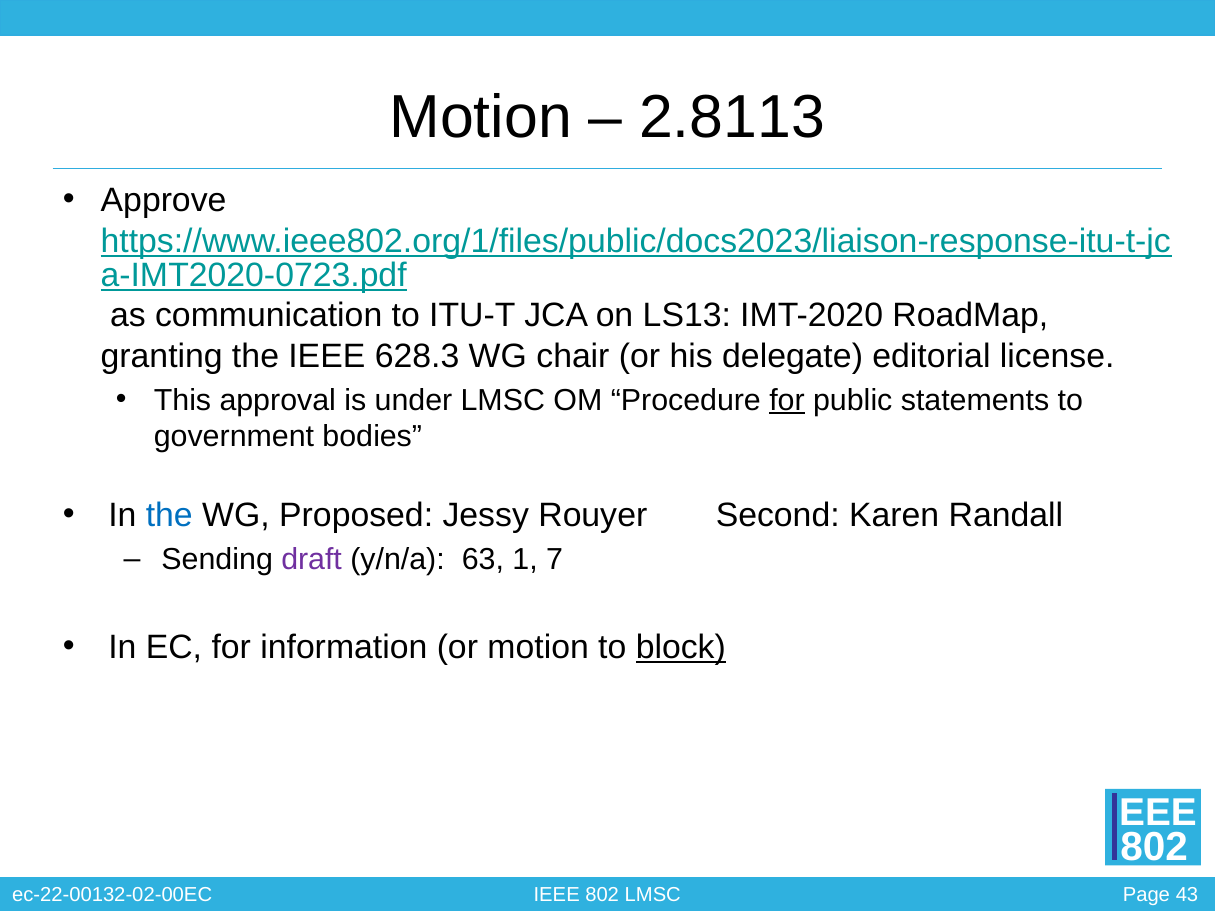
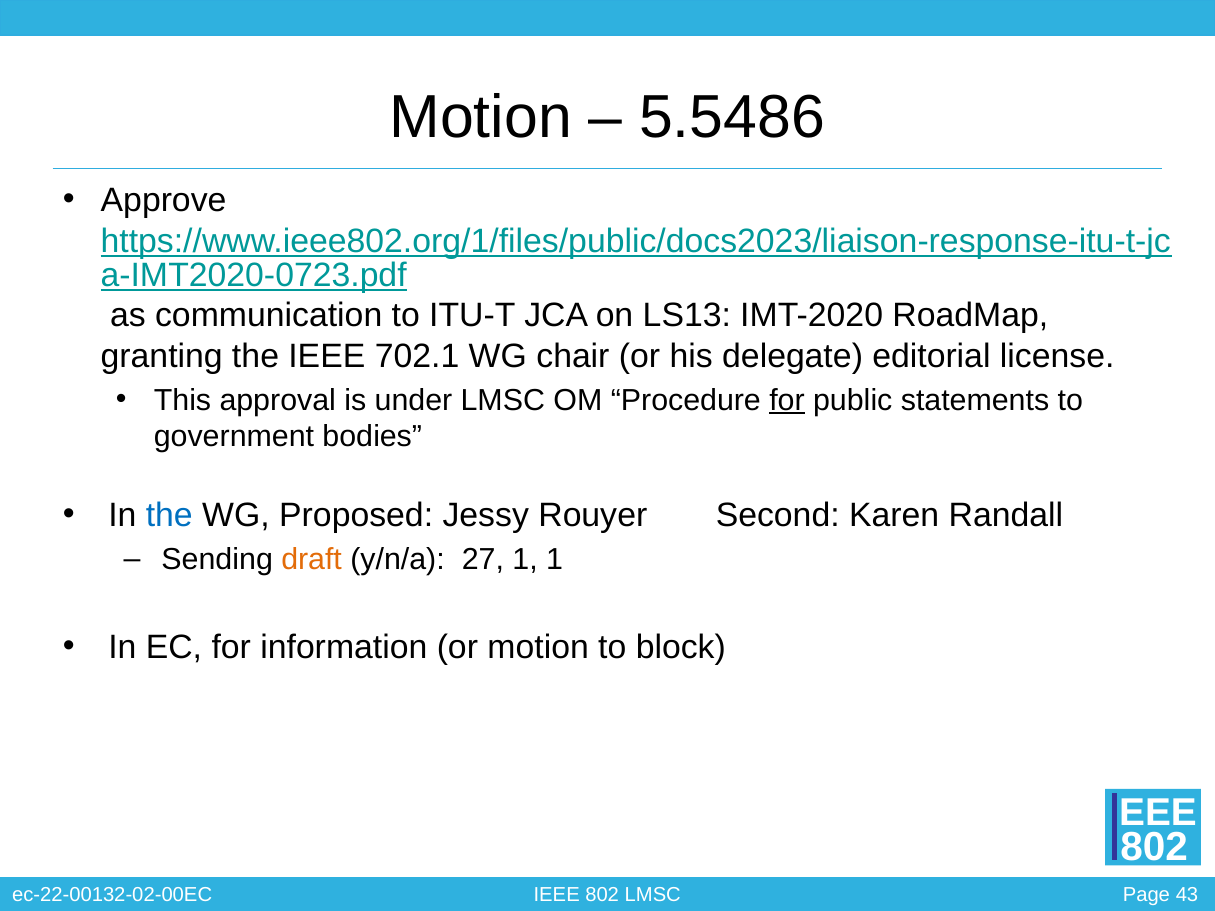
2.8113: 2.8113 -> 5.5486
628.3: 628.3 -> 702.1
draft colour: purple -> orange
63: 63 -> 27
1 7: 7 -> 1
block underline: present -> none
